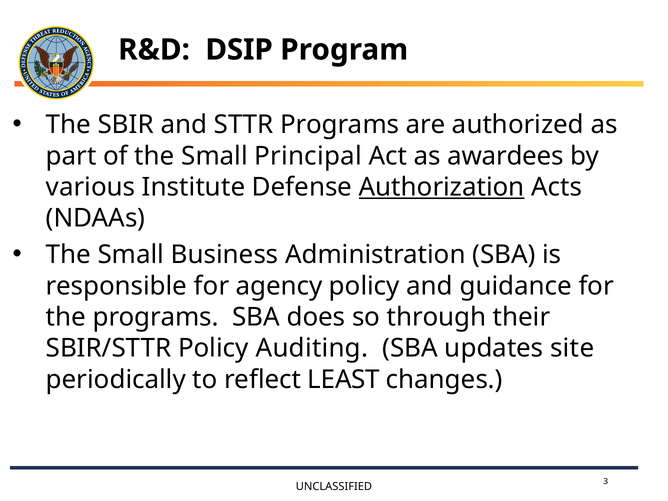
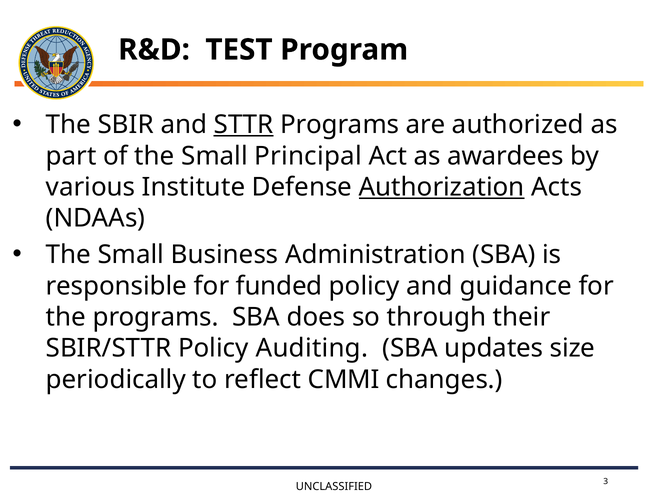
DSIP: DSIP -> TEST
STTR underline: none -> present
agency: agency -> funded
site: site -> size
LEAST: LEAST -> CMMI
